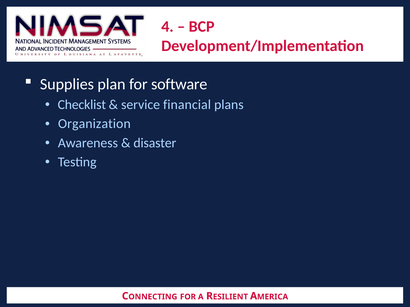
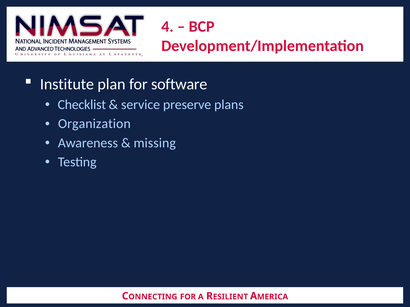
Supplies: Supplies -> Institute
financial: financial -> preserve
disaster: disaster -> missing
